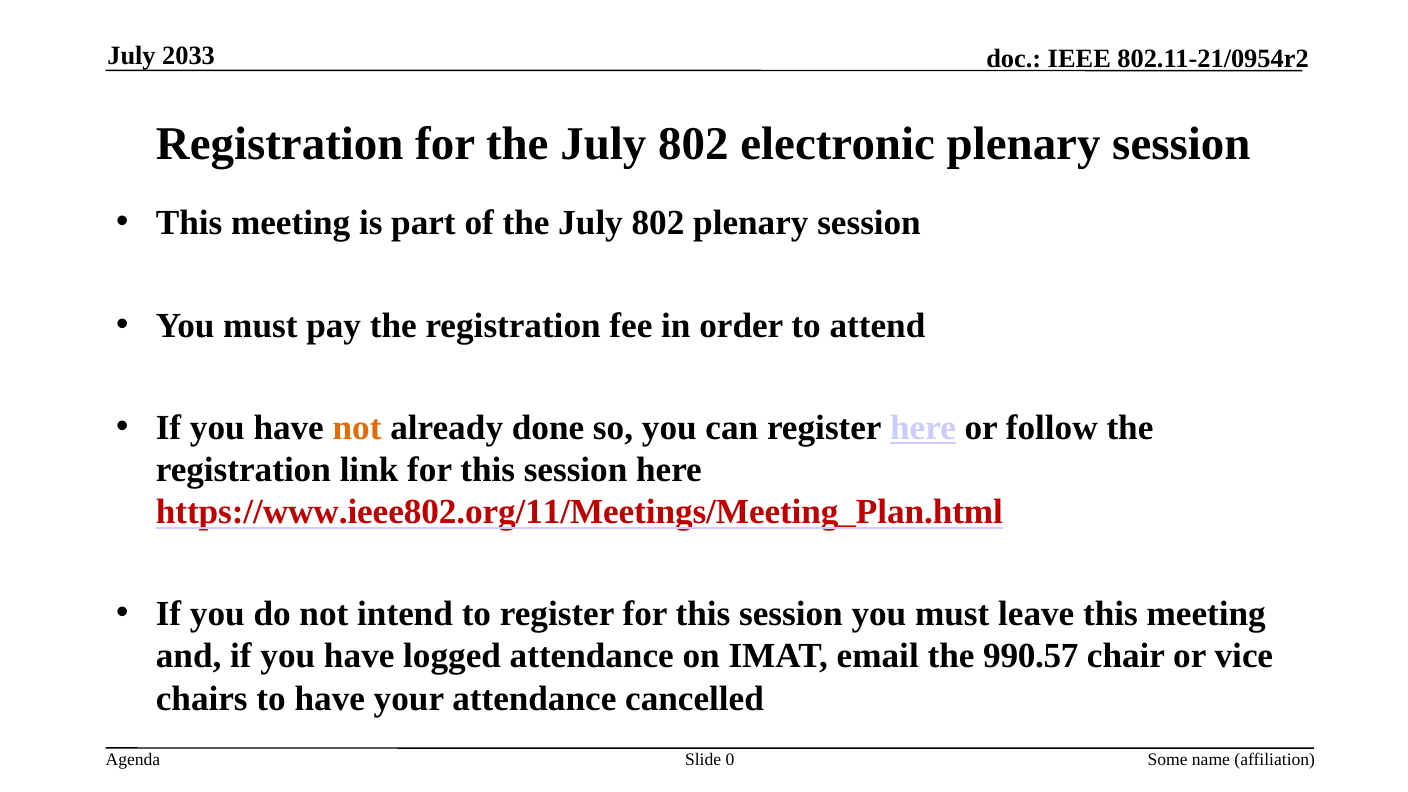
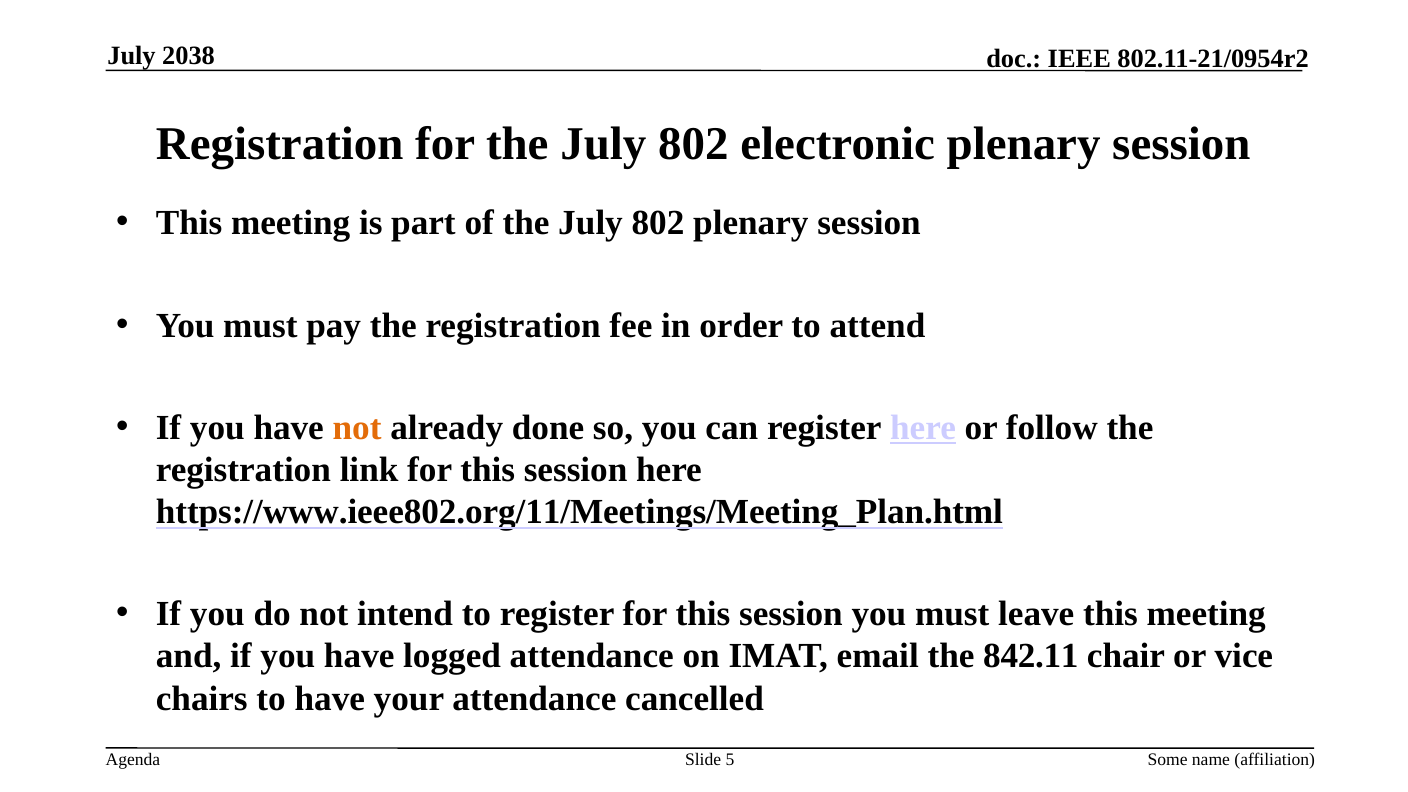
2033: 2033 -> 2038
https://www.ieee802.org/11/Meetings/Meeting_Plan.html colour: red -> black
990.57: 990.57 -> 842.11
0: 0 -> 5
